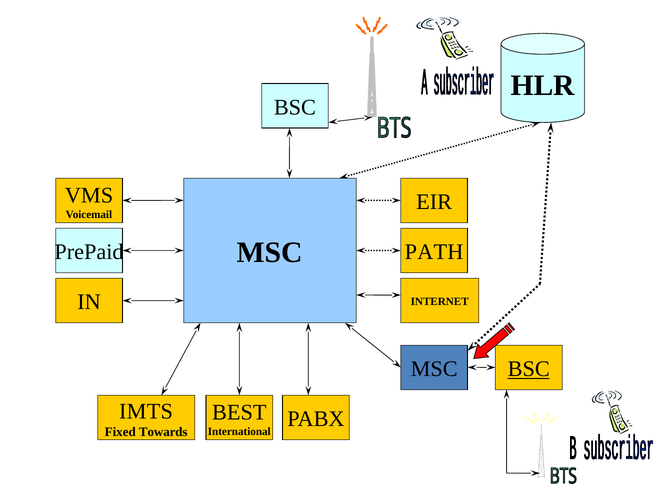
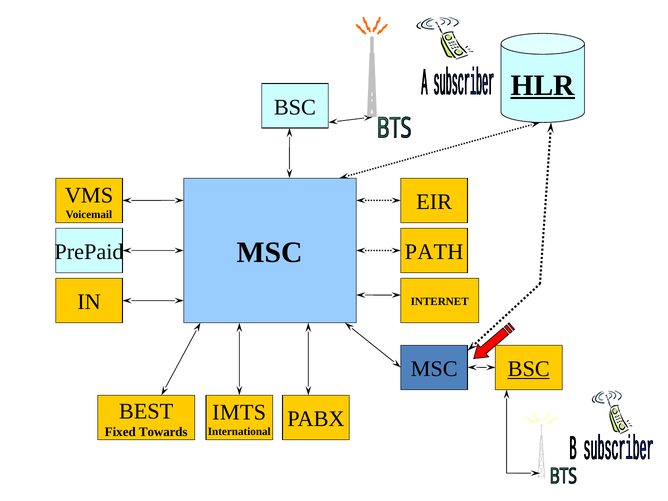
HLR underline: none -> present
IMTS: IMTS -> BEST
BEST: BEST -> IMTS
